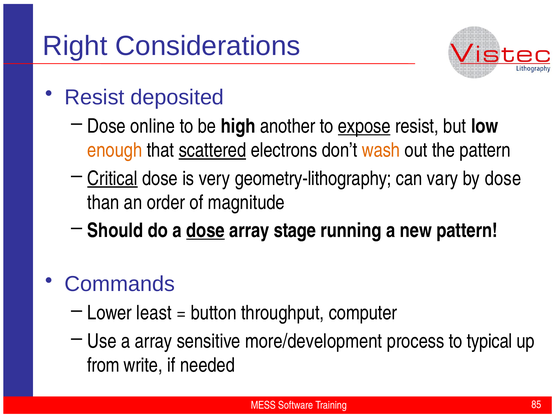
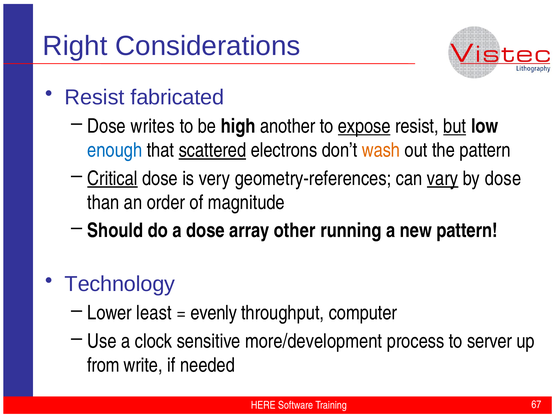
deposited: deposited -> fabricated
online: online -> writes
but underline: none -> present
enough colour: orange -> blue
geometry-lithography: geometry-lithography -> geometry-references
vary underline: none -> present
dose at (205, 231) underline: present -> none
stage: stage -> other
Commands: Commands -> Technology
button: button -> evenly
a array: array -> clock
typical: typical -> server
MESS: MESS -> HERE
85: 85 -> 67
